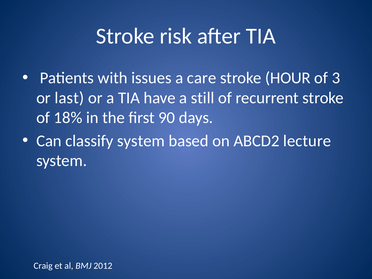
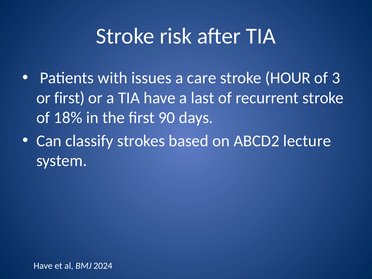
or last: last -> first
still: still -> last
classify system: system -> strokes
Craig at (43, 266): Craig -> Have
2012: 2012 -> 2024
